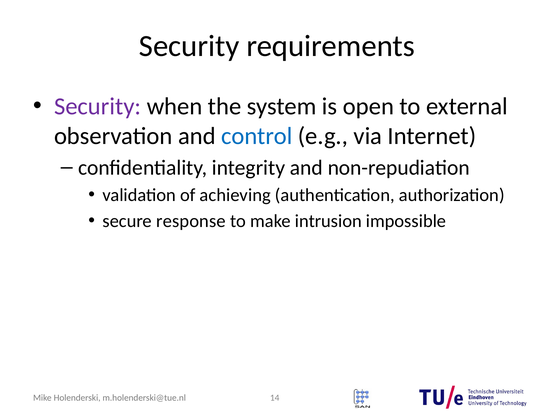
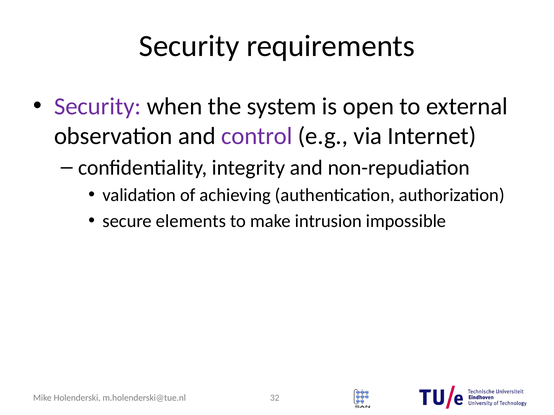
control colour: blue -> purple
response: response -> elements
14: 14 -> 32
